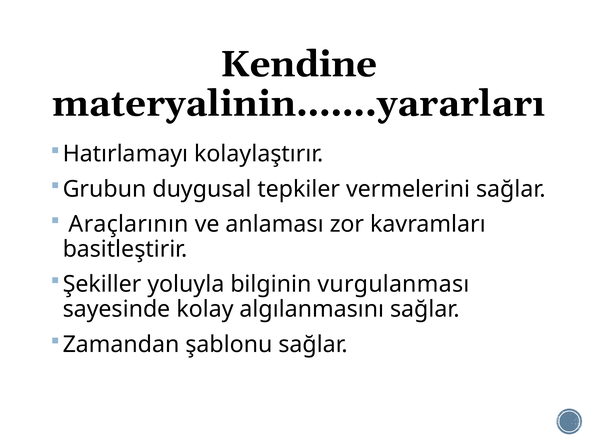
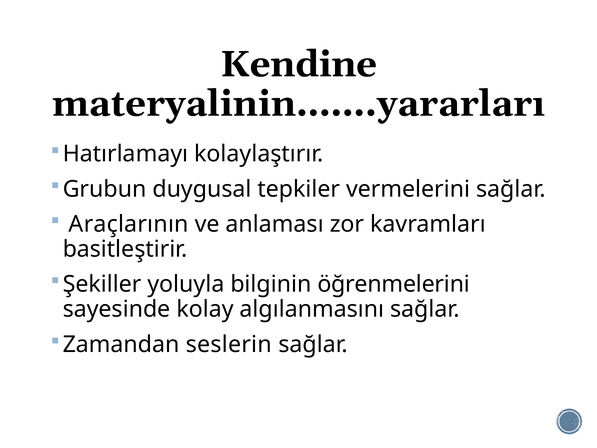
vurgulanması: vurgulanması -> öğrenmelerini
şablonu: şablonu -> seslerin
